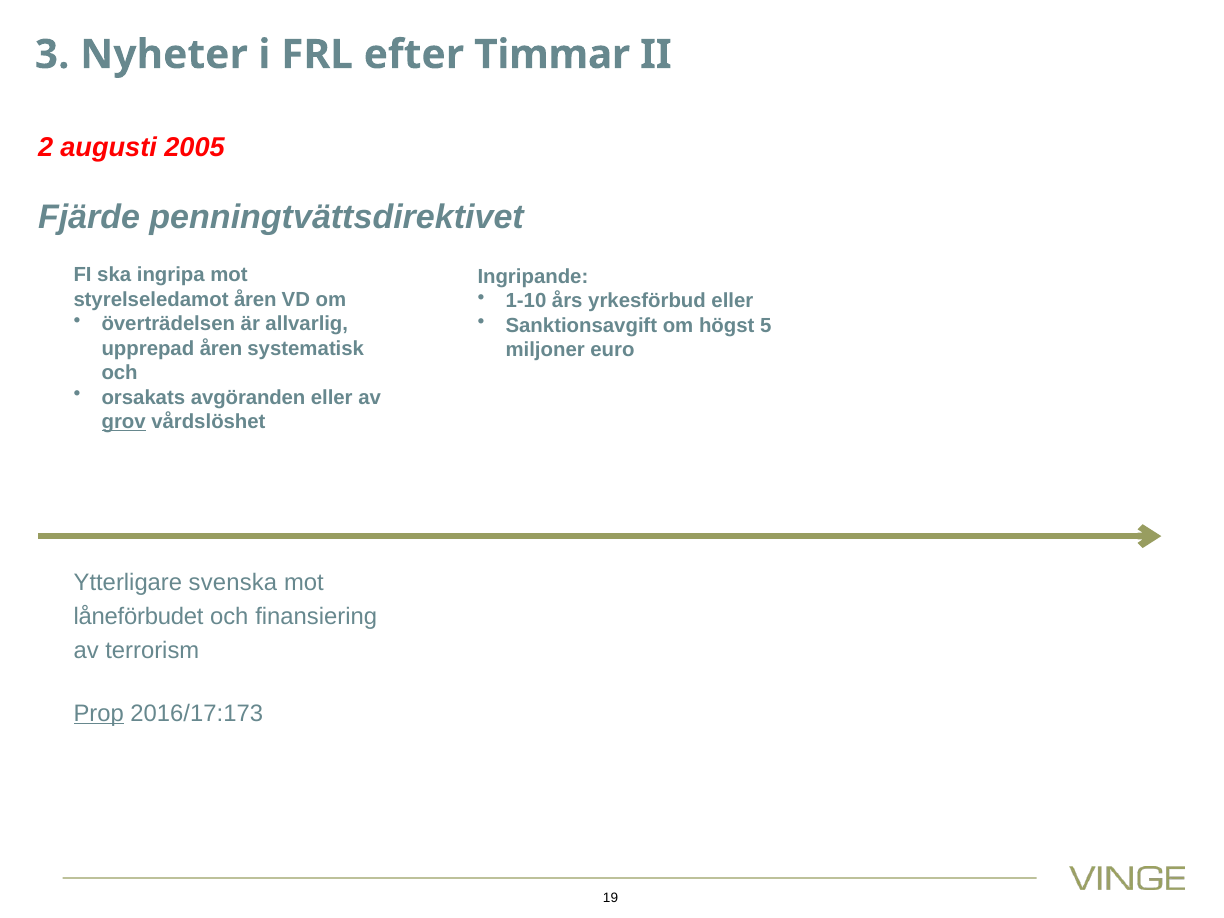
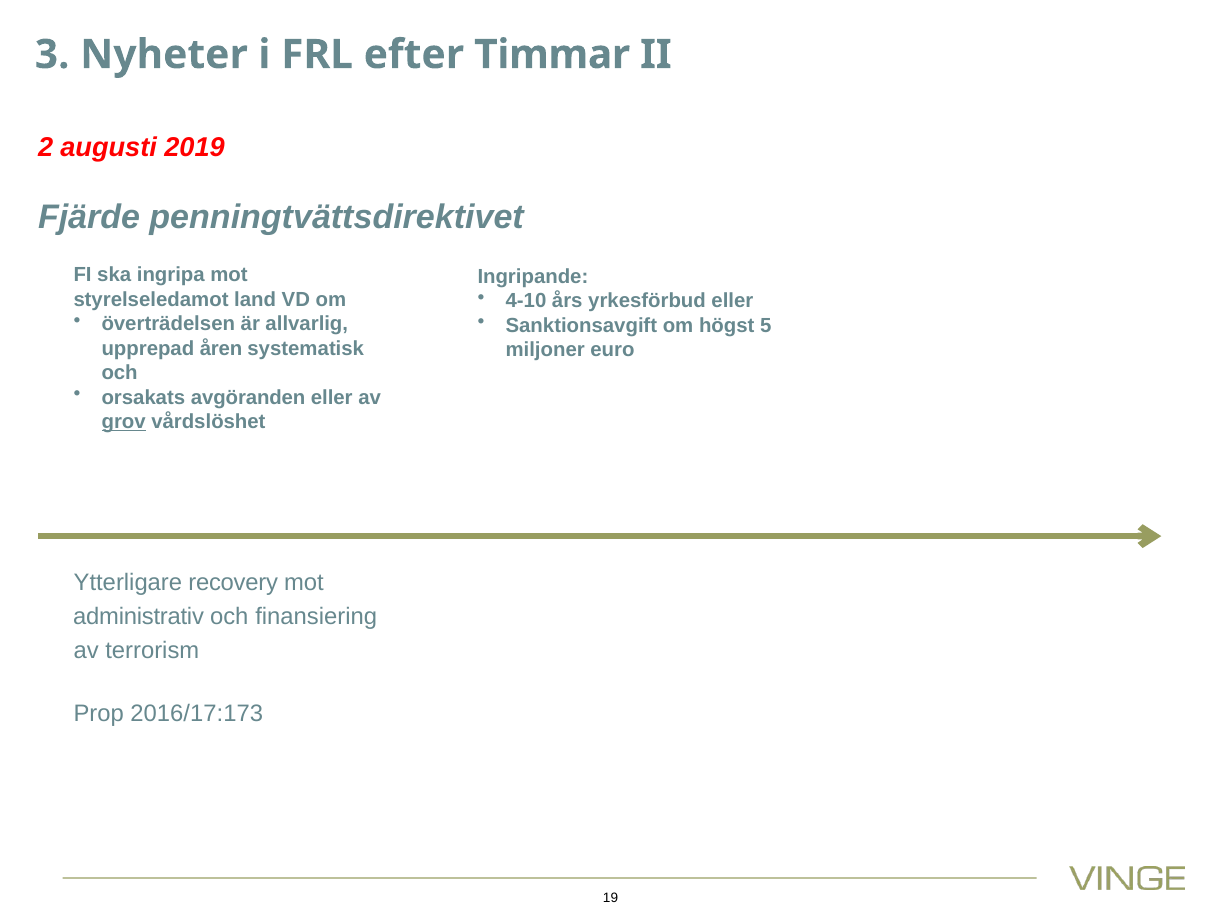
2005: 2005 -> 2019
styrelseledamot åren: åren -> land
1-10: 1-10 -> 4-10
svenska: svenska -> recovery
låneförbudet: låneförbudet -> administrativ
Prop underline: present -> none
